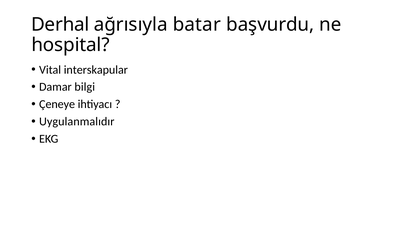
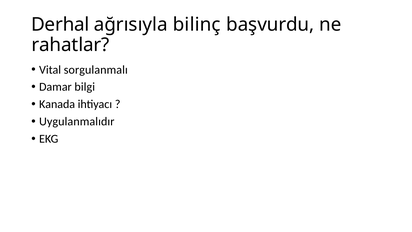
batar: batar -> bilinç
hospital: hospital -> rahatlar
interskapular: interskapular -> sorgulanmalı
Çeneye: Çeneye -> Kanada
